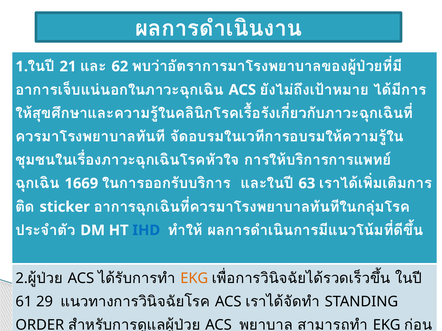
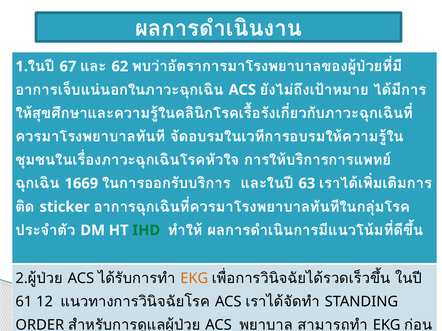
21: 21 -> 67
IHD colour: blue -> green
29: 29 -> 12
